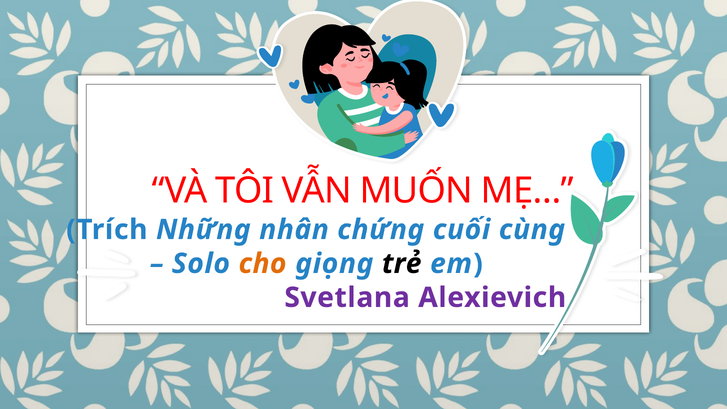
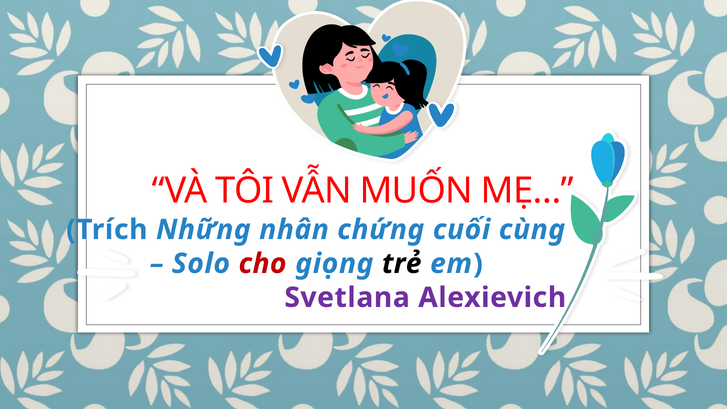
cho colour: orange -> red
